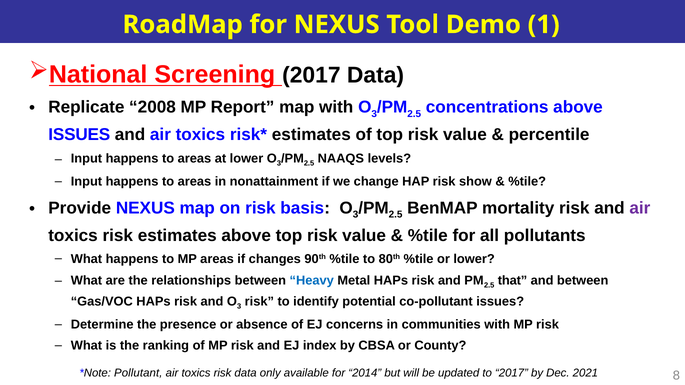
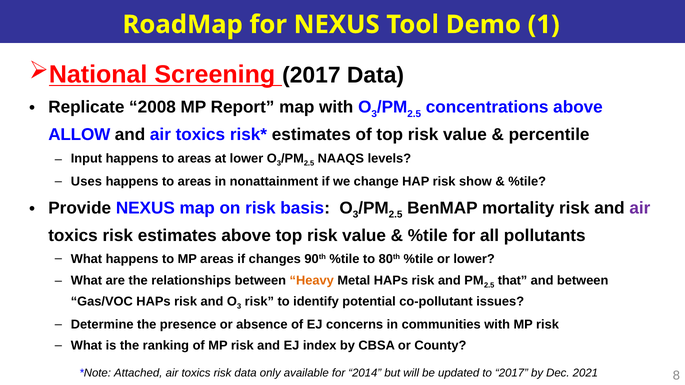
ISSUES at (79, 135): ISSUES -> ALLOW
Input at (86, 182): Input -> Uses
Heavy colour: blue -> orange
Pollutant: Pollutant -> Attached
